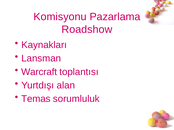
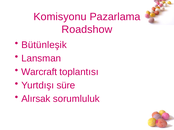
Kaynakları: Kaynakları -> Bütünleşik
alan: alan -> süre
Temas: Temas -> Alırsak
